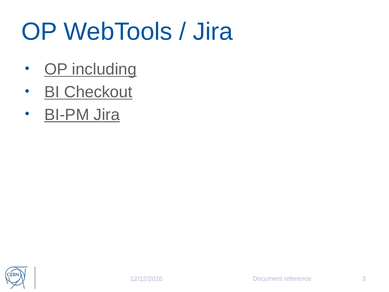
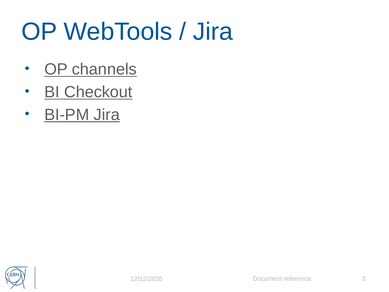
including: including -> channels
